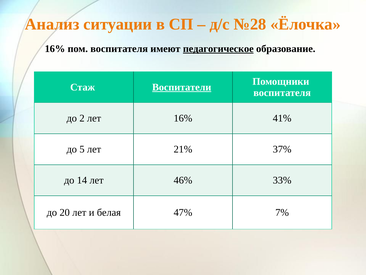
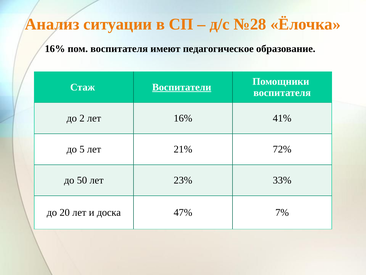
педагогическое underline: present -> none
37%: 37% -> 72%
14: 14 -> 50
46%: 46% -> 23%
белая: белая -> доска
